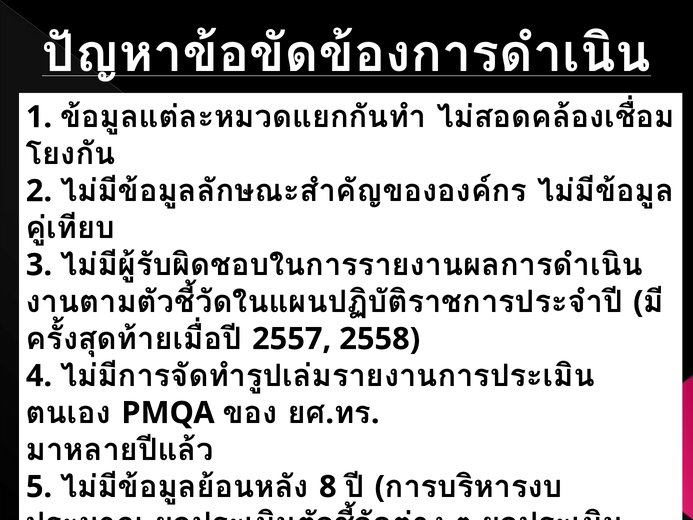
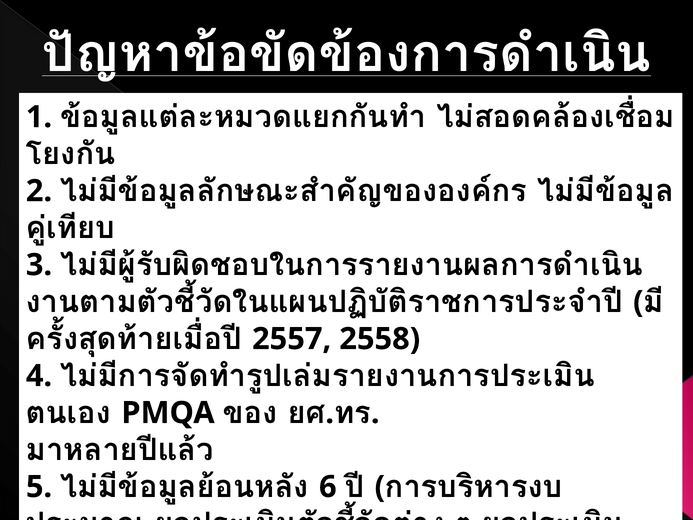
8: 8 -> 6
